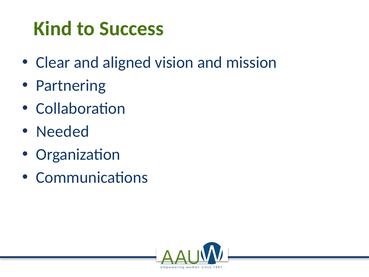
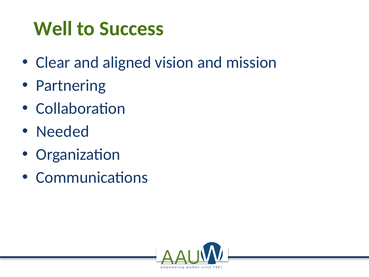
Kind: Kind -> Well
